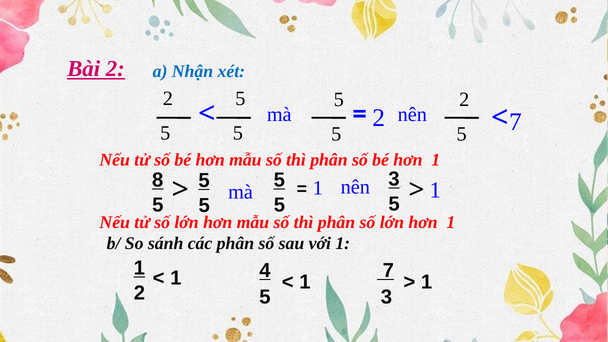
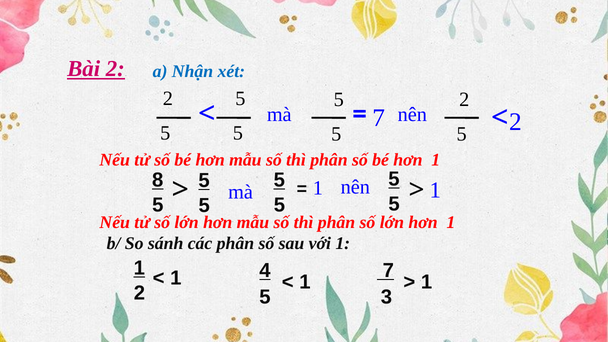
2 at (379, 118): 2 -> 7
7 at (515, 122): 7 -> 2
nên 3: 3 -> 5
